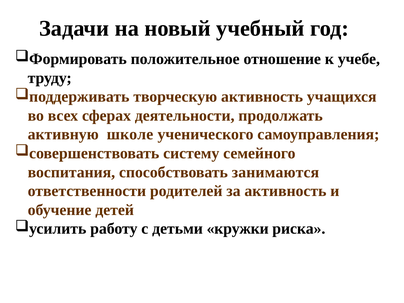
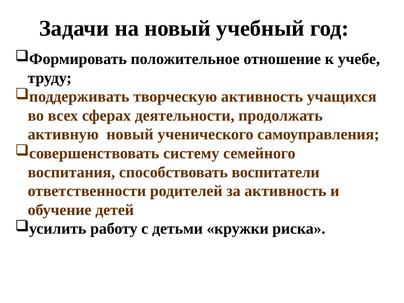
активную школе: школе -> новый
занимаются: занимаются -> воспитатели
